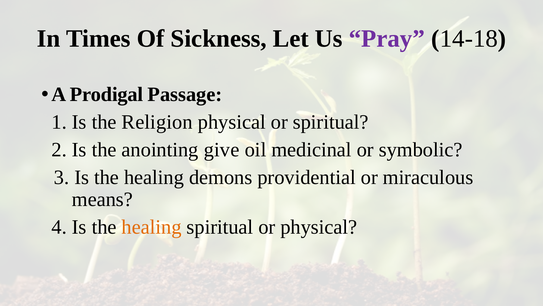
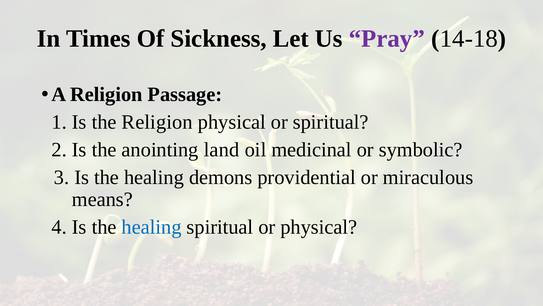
A Prodigal: Prodigal -> Religion
give: give -> land
healing at (152, 227) colour: orange -> blue
